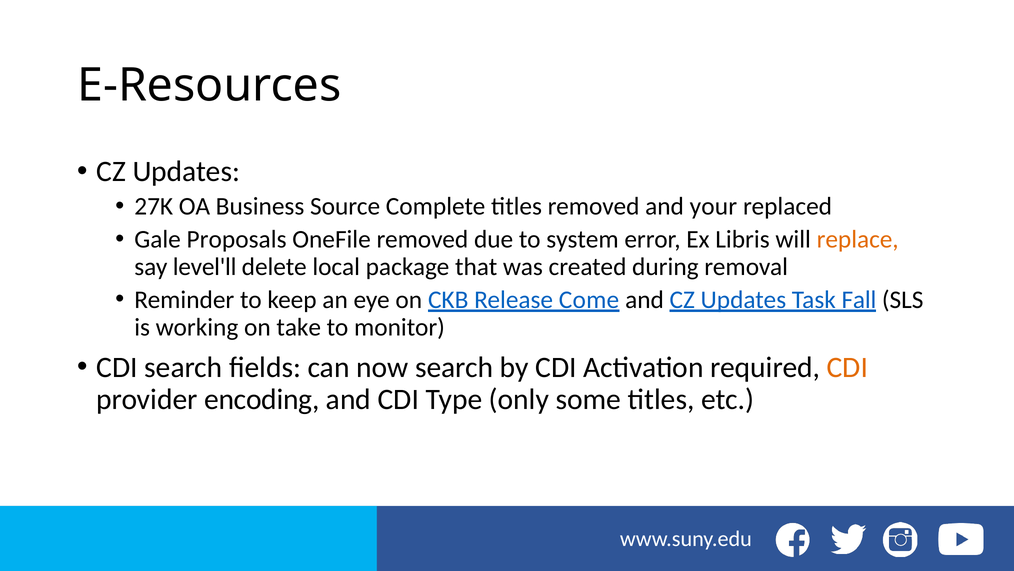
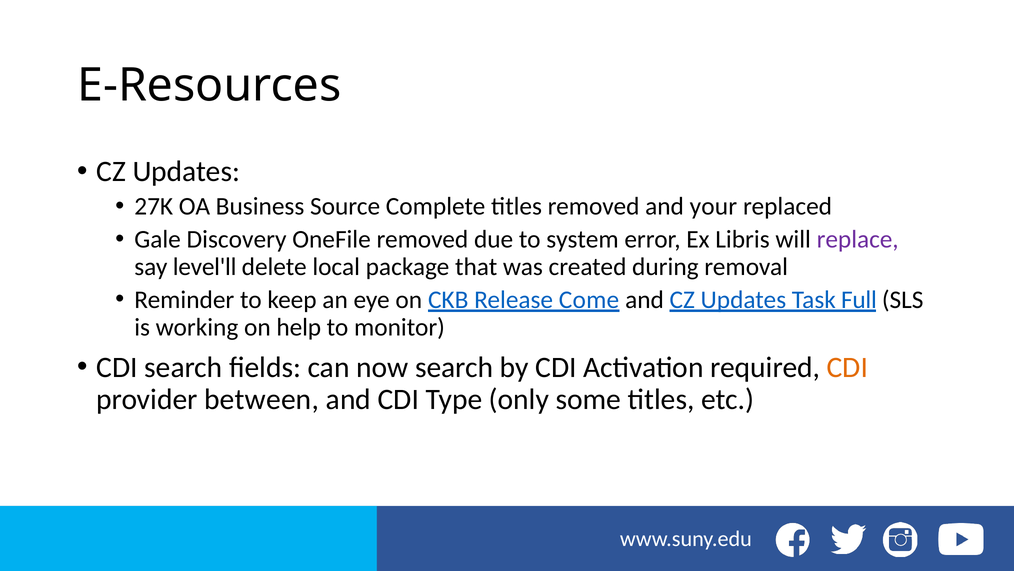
Proposals: Proposals -> Discovery
replace colour: orange -> purple
Fall: Fall -> Full
take: take -> help
encoding: encoding -> between
